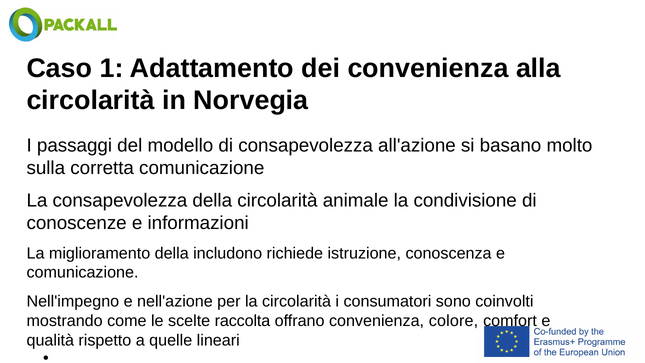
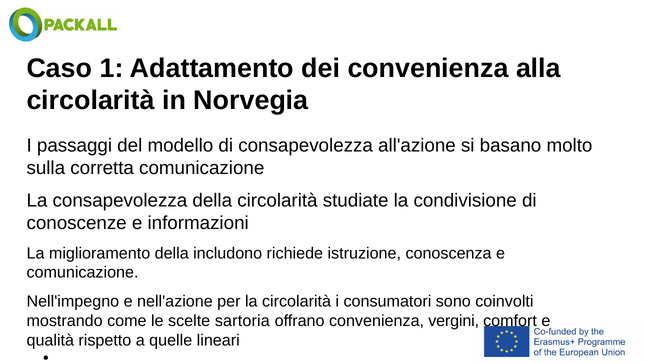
animale: animale -> studiate
raccolta: raccolta -> sartoria
colore: colore -> vergini
